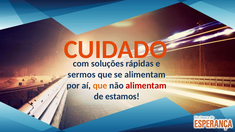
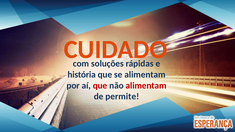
sermos: sermos -> história
que at (100, 86) colour: orange -> red
estamos: estamos -> permite
